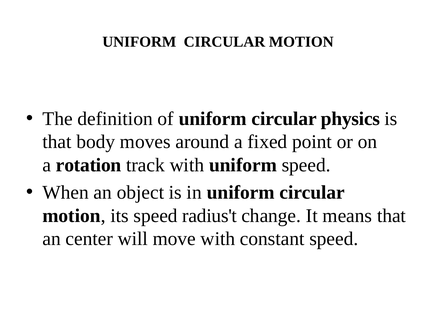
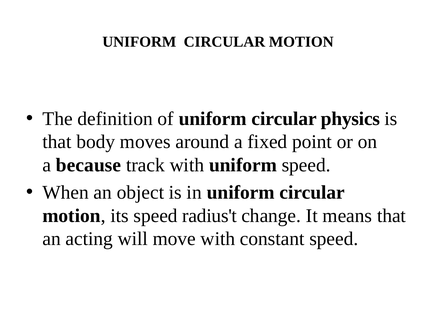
rotation: rotation -> because
center: center -> acting
